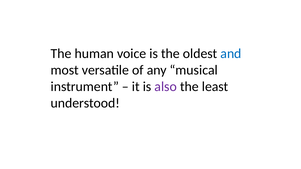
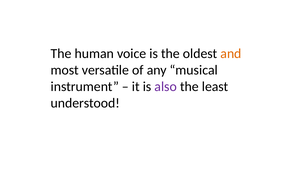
and colour: blue -> orange
